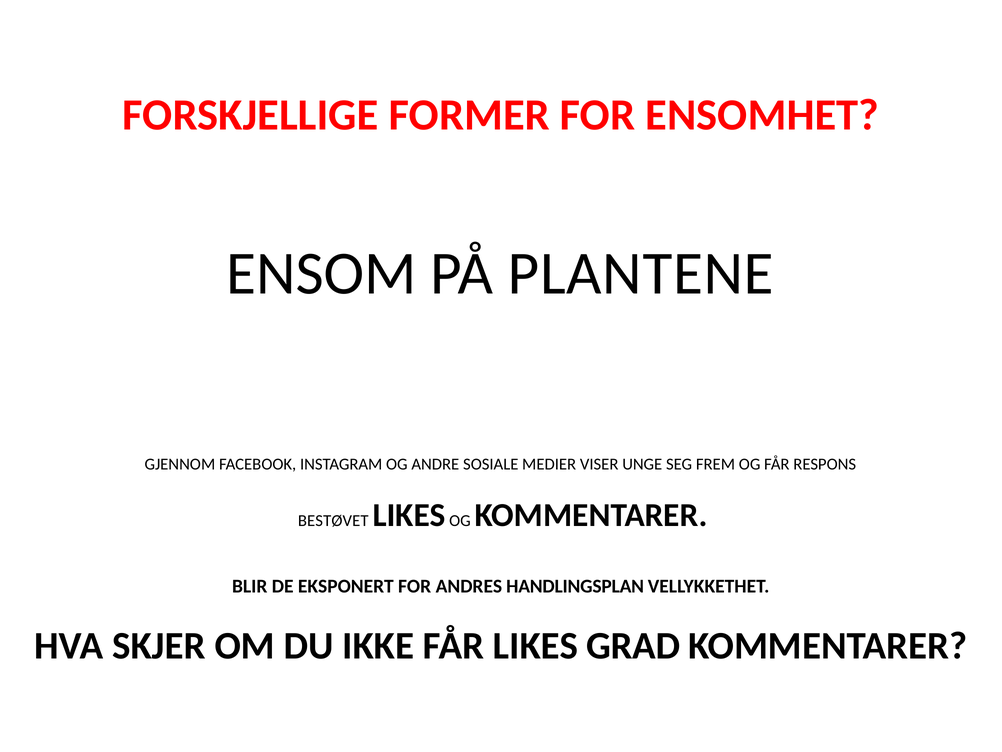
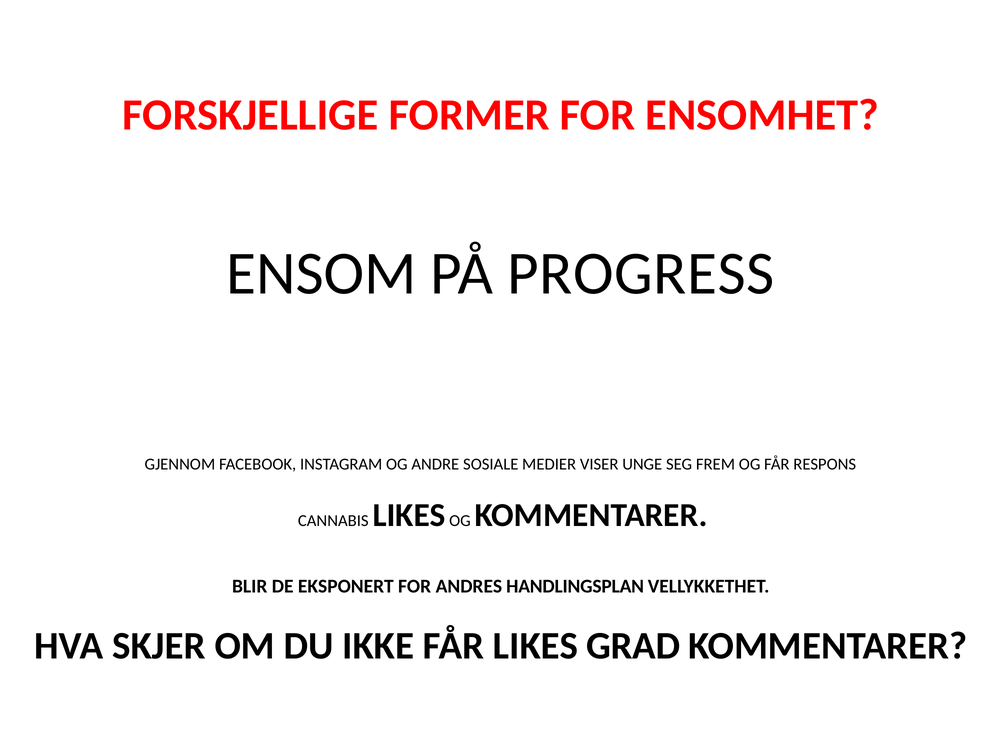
PLANTENE: PLANTENE -> PROGRESS
BESTØVET: BESTØVET -> CANNABIS
